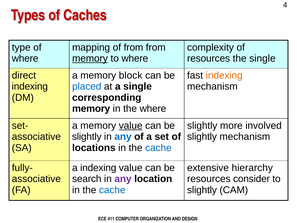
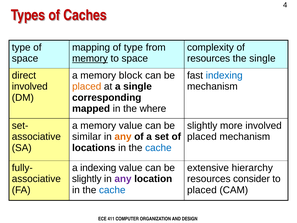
of from: from -> type
where at (25, 58): where -> space
to where: where -> space
indexing at (224, 75) colour: orange -> blue
indexing at (30, 86): indexing -> involved
placed at (87, 86) colour: blue -> orange
memory at (91, 108): memory -> mapped
value at (131, 125) underline: present -> none
slightly at (87, 137): slightly -> similar
any at (123, 137) colour: blue -> orange
slightly at (202, 137): slightly -> placed
search at (87, 179): search -> slightly
slightly at (202, 190): slightly -> placed
